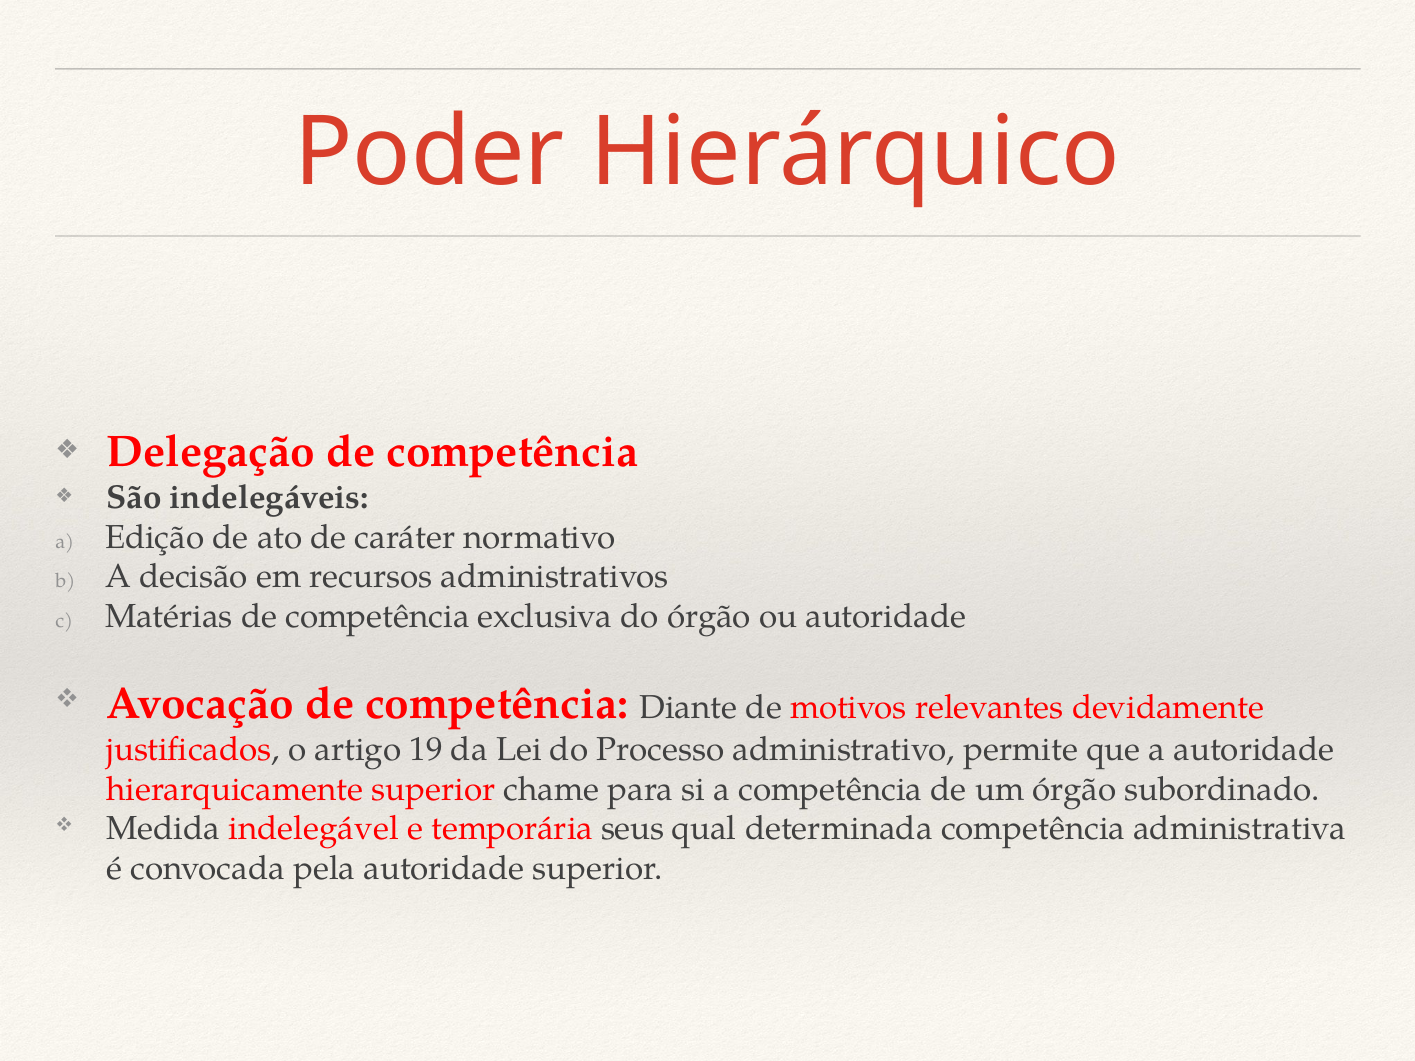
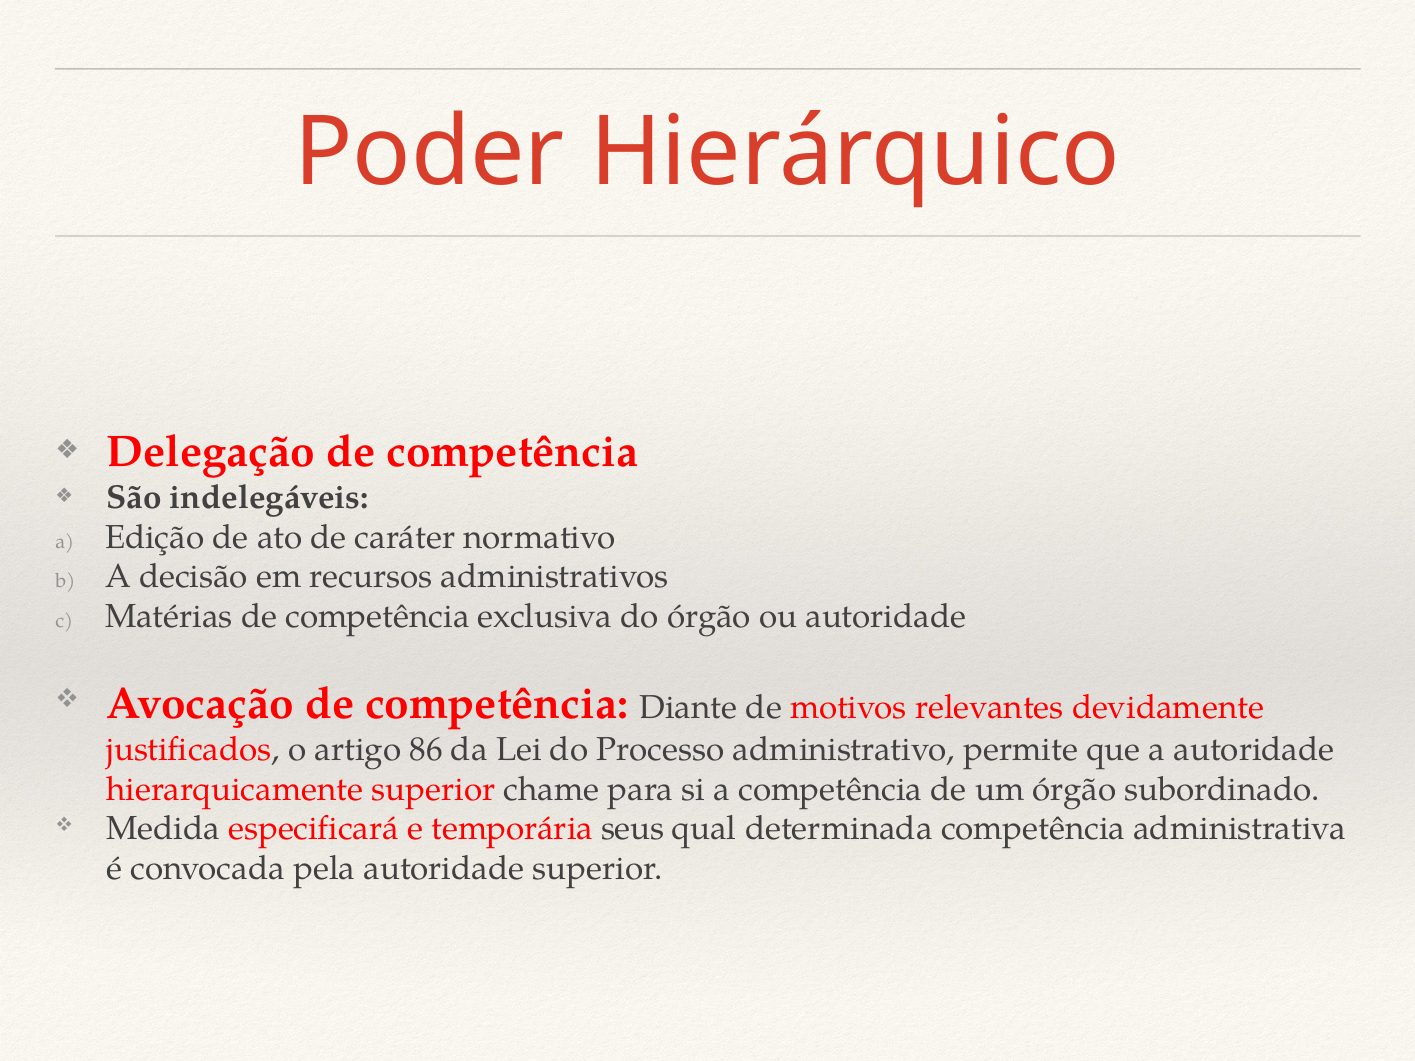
19: 19 -> 86
indelegável: indelegável -> especificará
